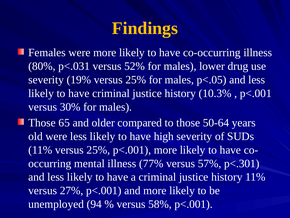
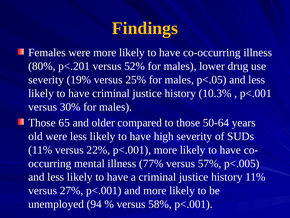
p<.031: p<.031 -> p<.201
11% versus 25%: 25% -> 22%
p<.301: p<.301 -> p<.005
